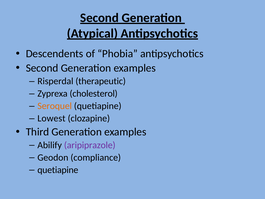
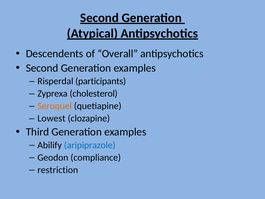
Phobia: Phobia -> Overall
therapeutic: therapeutic -> participants
aripiprazole colour: purple -> blue
quetiapine at (58, 170): quetiapine -> restriction
